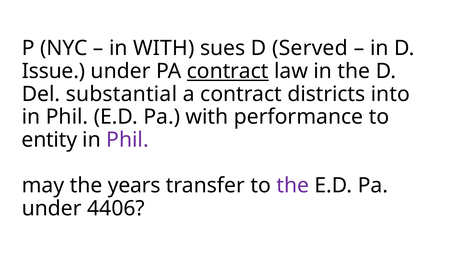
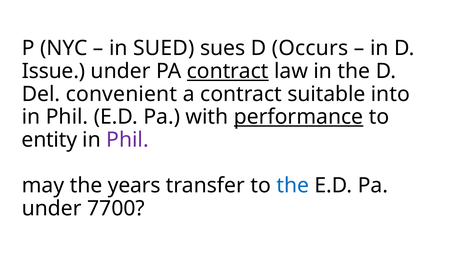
in WITH: WITH -> SUED
Served: Served -> Occurs
substantial: substantial -> convenient
districts: districts -> suitable
performance underline: none -> present
the at (293, 185) colour: purple -> blue
4406: 4406 -> 7700
